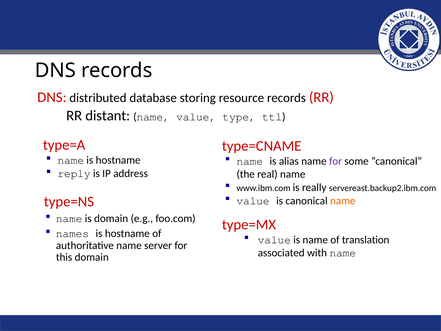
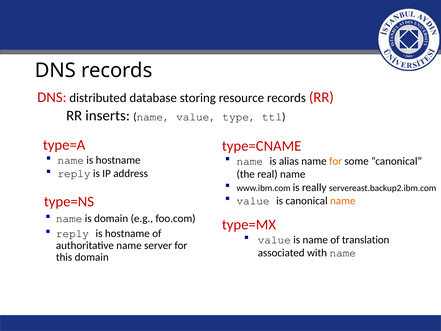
distant: distant -> inserts
for at (336, 161) colour: purple -> orange
names at (72, 233): names -> reply
